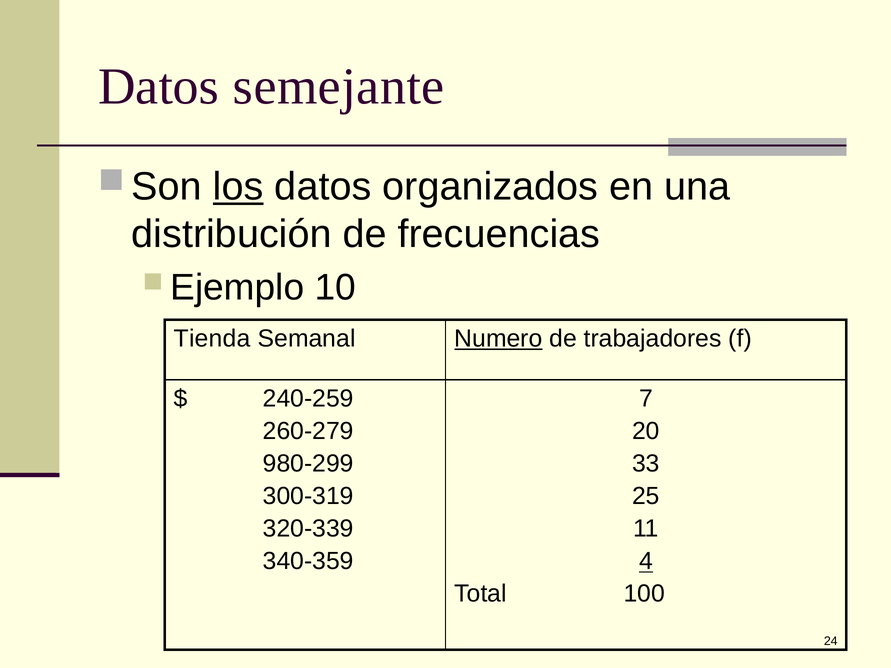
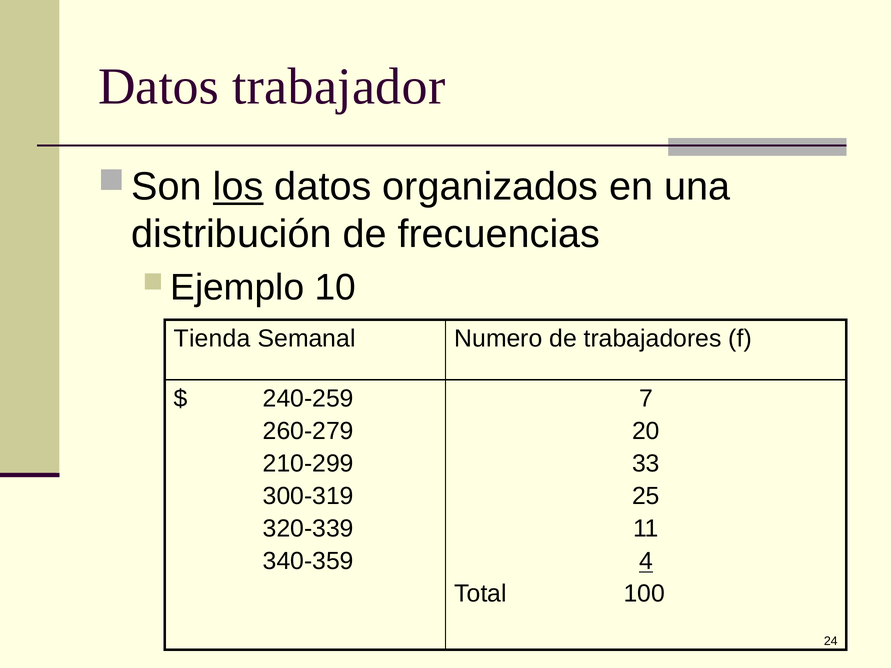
semejante: semejante -> trabajador
Numero underline: present -> none
980-299: 980-299 -> 210-299
